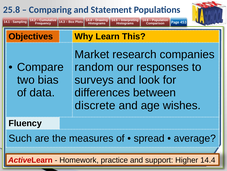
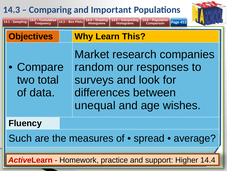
25.8 at (12, 10): 25.8 -> 14.3
Statement: Statement -> Important
bias: bias -> total
discrete: discrete -> unequal
